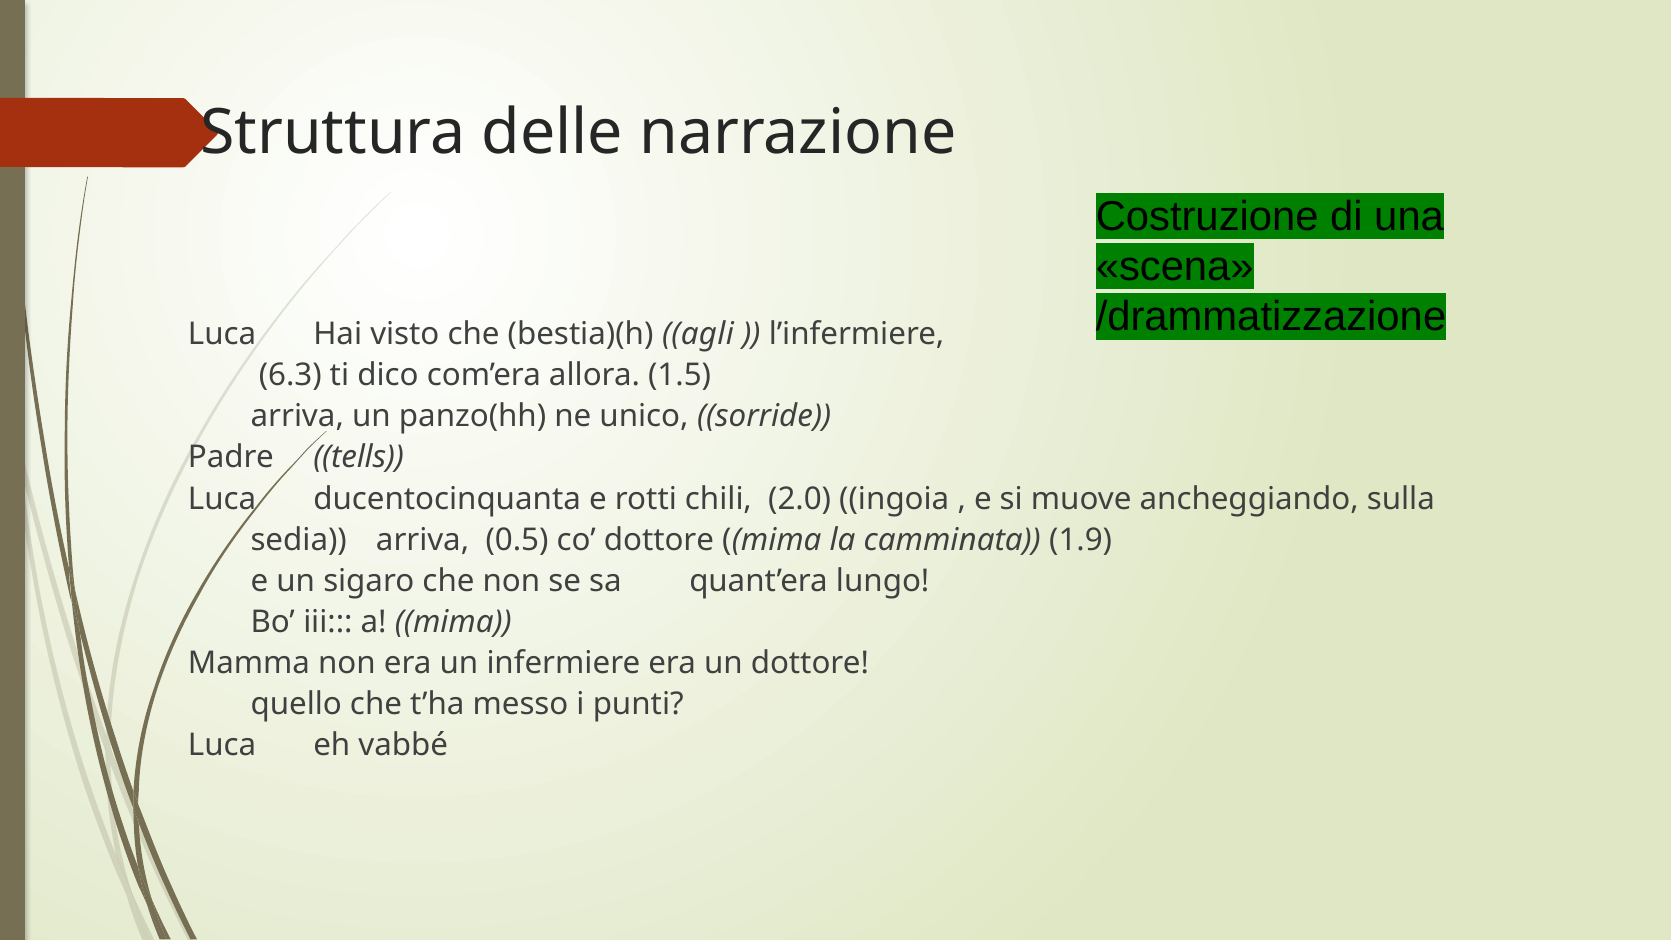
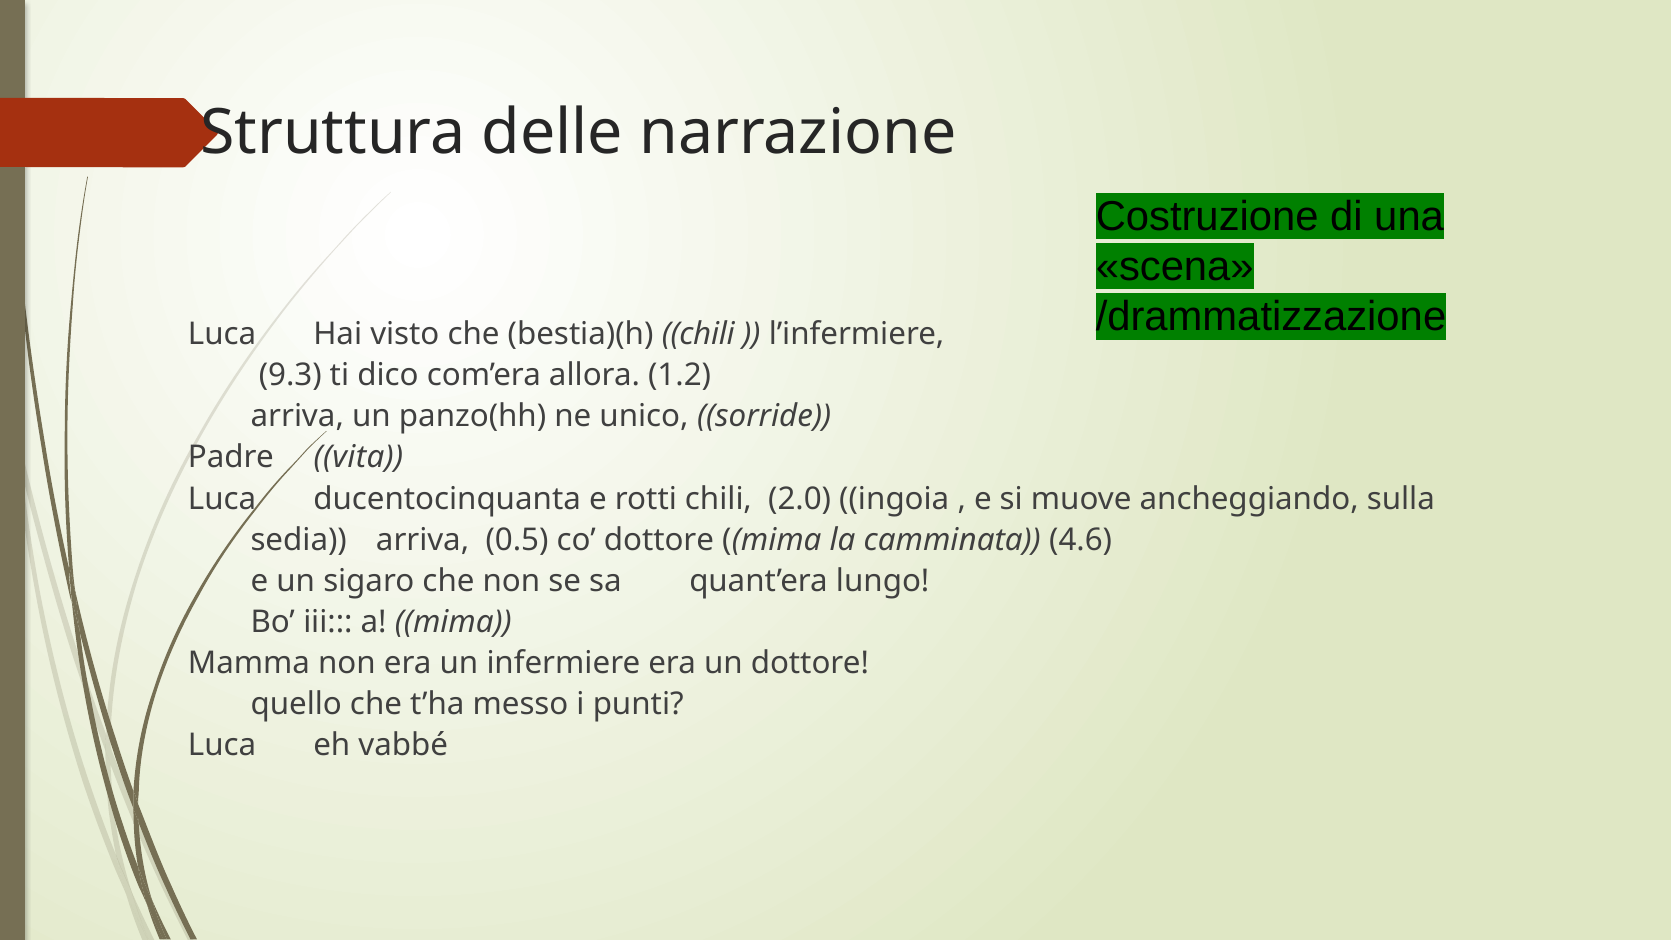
bestia)(h agli: agli -> chili
6.3: 6.3 -> 9.3
1.5: 1.5 -> 1.2
tells: tells -> vita
1.9: 1.9 -> 4.6
